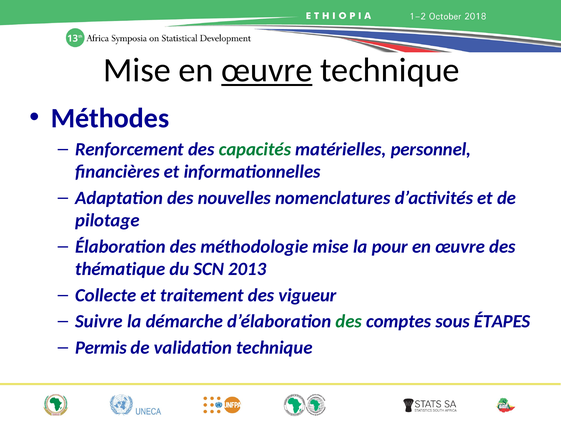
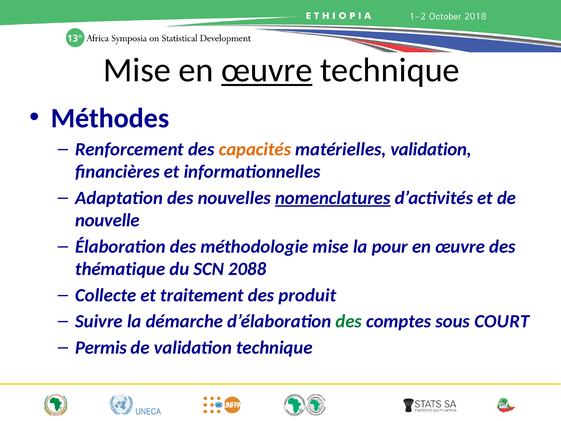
capacités colour: green -> orange
matérielles personnel: personnel -> validation
nomenclatures underline: none -> present
pilotage: pilotage -> nouvelle
2013: 2013 -> 2088
vigueur: vigueur -> produit
ÉTAPES: ÉTAPES -> COURT
